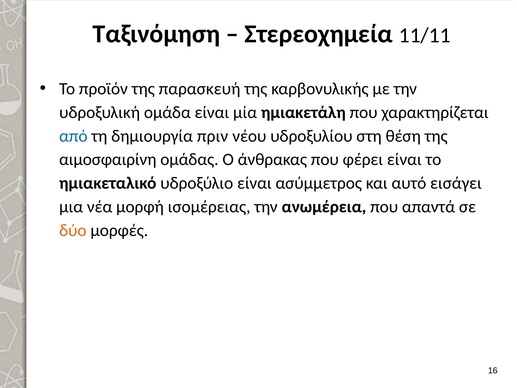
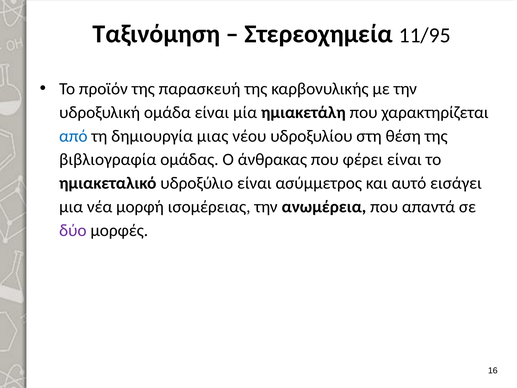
11/11: 11/11 -> 11/95
πριν: πριν -> μιας
αιμοσφαιρίνη: αιμοσφαιρίνη -> βιβλιογραφία
δύο colour: orange -> purple
